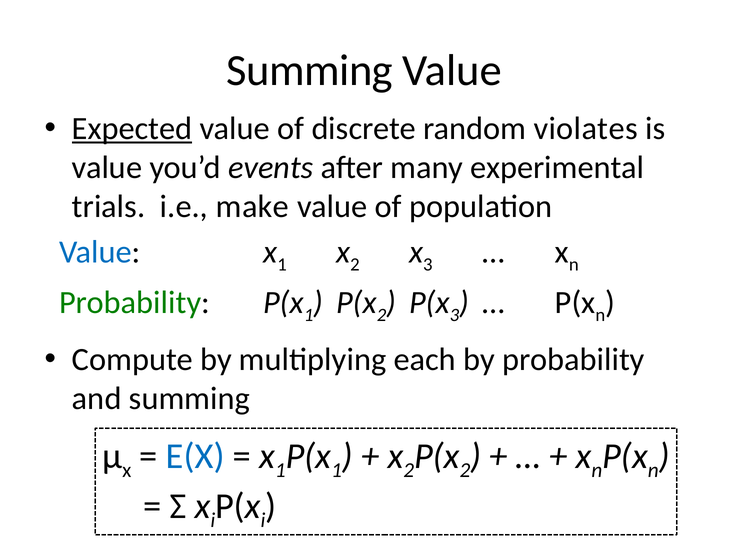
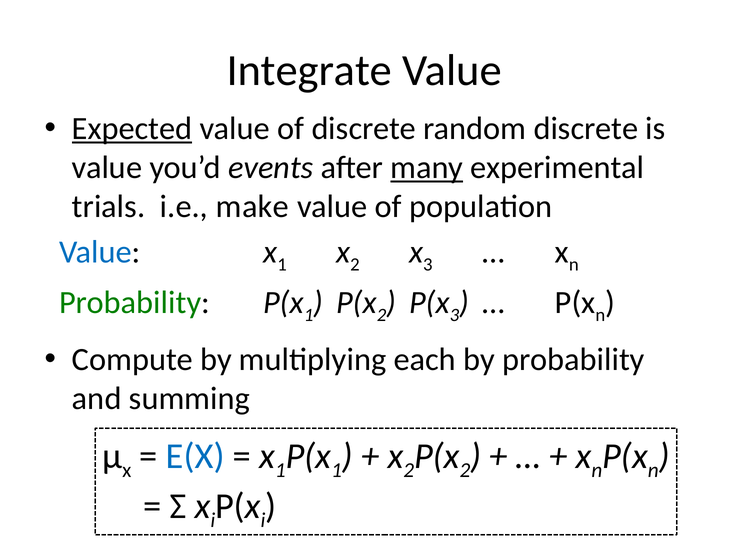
Summing at (310, 71): Summing -> Integrate
random violates: violates -> discrete
many underline: none -> present
